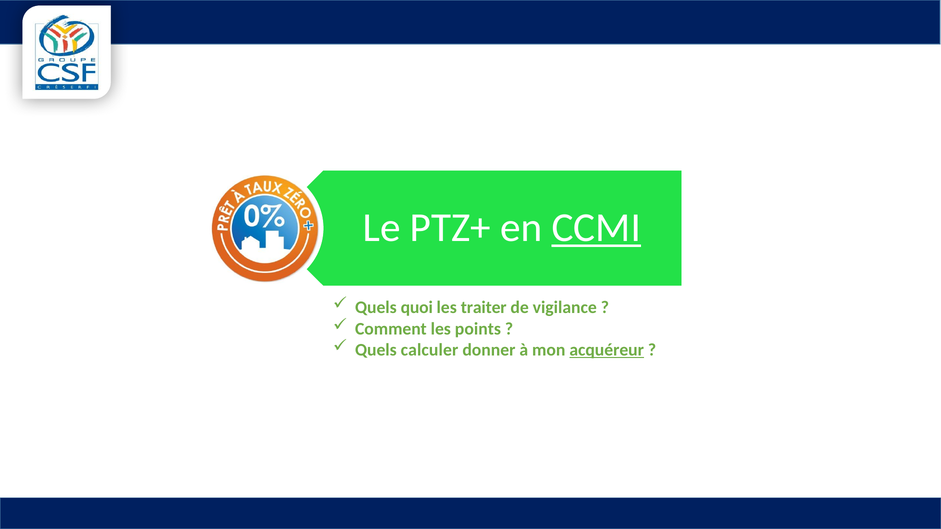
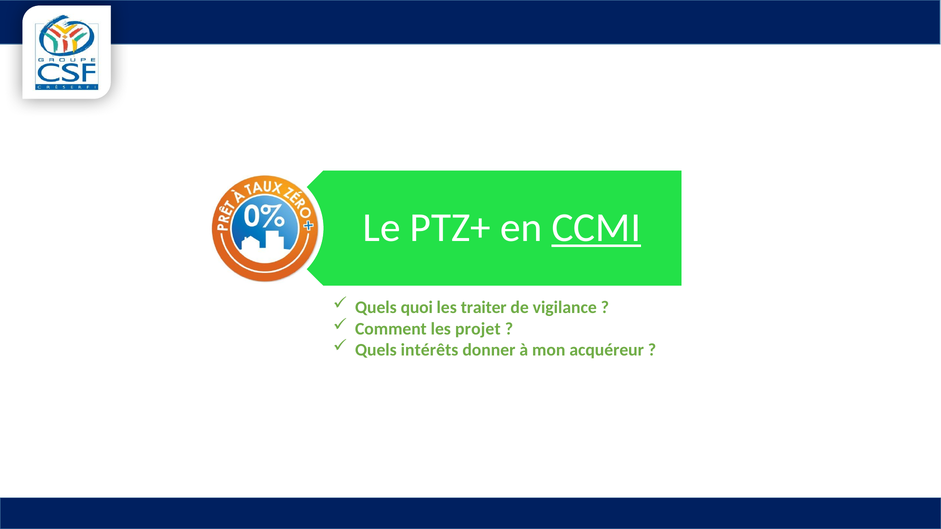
points: points -> projet
calculer: calculer -> intérêts
acquéreur underline: present -> none
